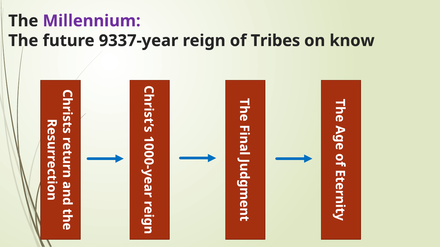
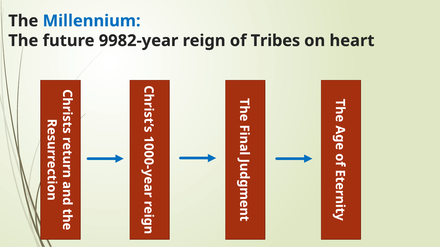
Millennium colour: purple -> blue
9337-year: 9337-year -> 9982-year
know: know -> heart
